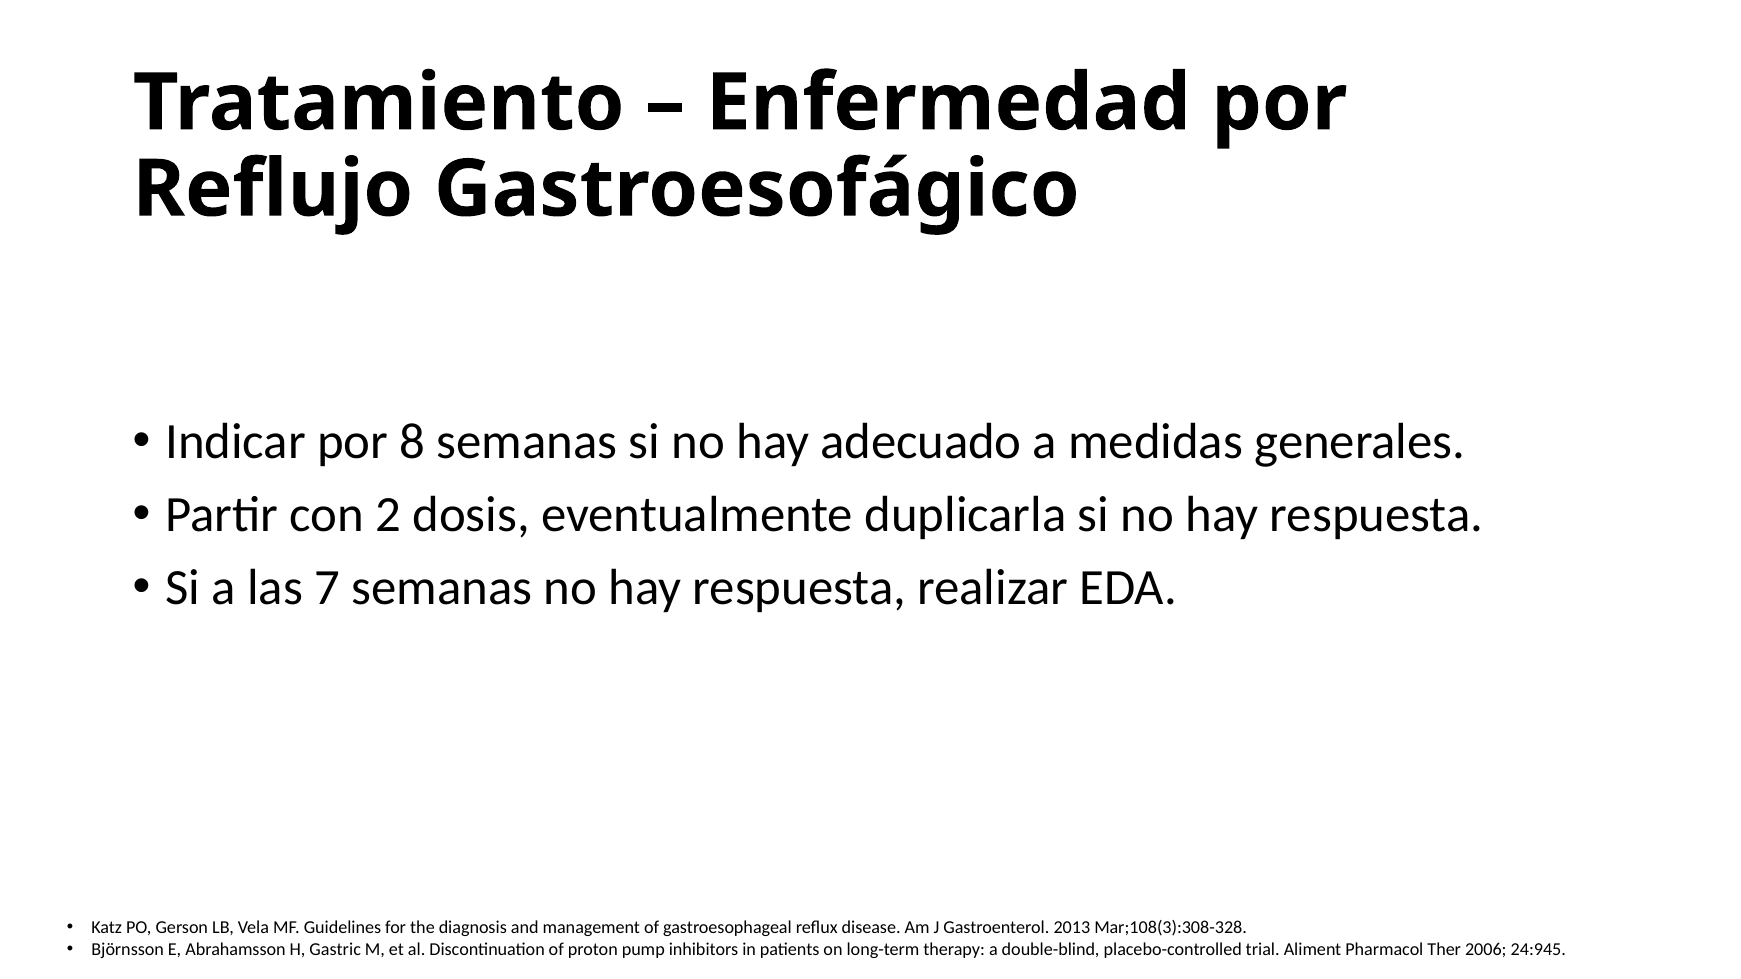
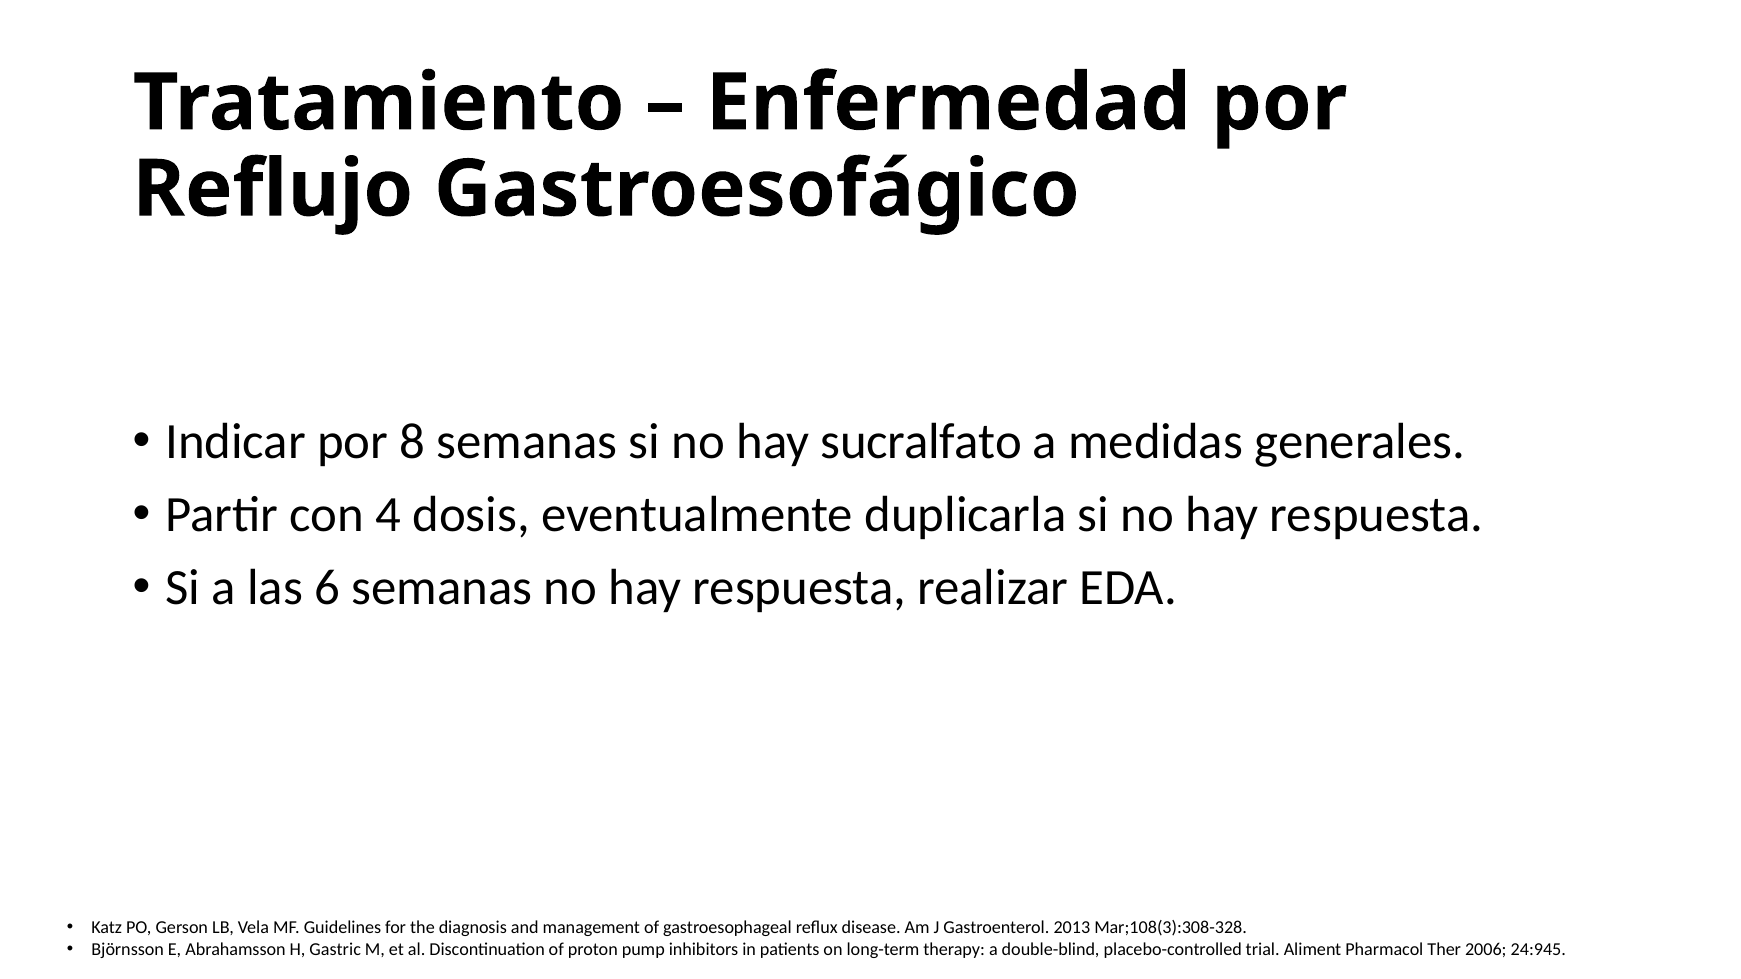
adecuado: adecuado -> sucralfato
2: 2 -> 4
7: 7 -> 6
